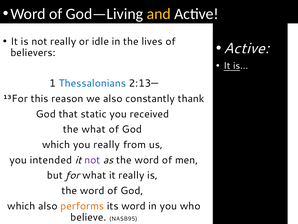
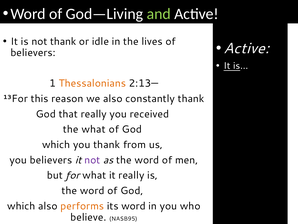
and colour: yellow -> light green
not really: really -> thank
Thessalonians colour: blue -> orange
that static: static -> really
you really: really -> thank
you intended: intended -> believers
